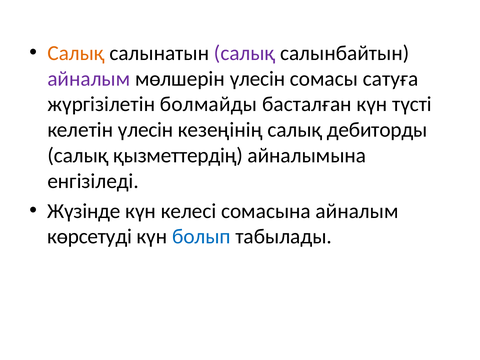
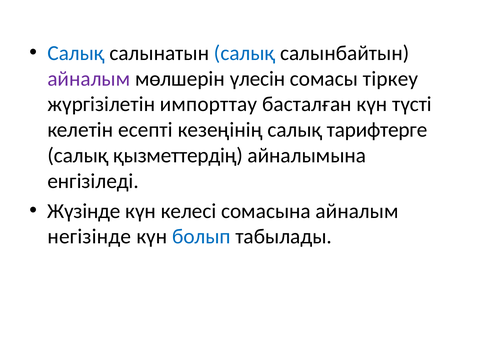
Салық at (76, 53) colour: orange -> blue
салық at (245, 53) colour: purple -> blue
сатуға: сатуға -> тіркеу
болмайды: болмайды -> импорттау
келетін үлесін: үлесін -> есепті
дебиторды: дебиторды -> тарифтерге
көрсетуді: көрсетуді -> негізінде
